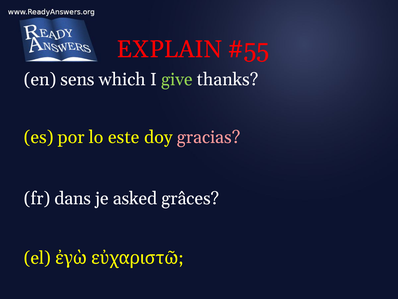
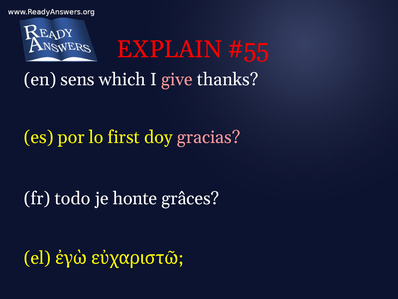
give colour: light green -> pink
este: este -> first
dans: dans -> todo
asked: asked -> honte
